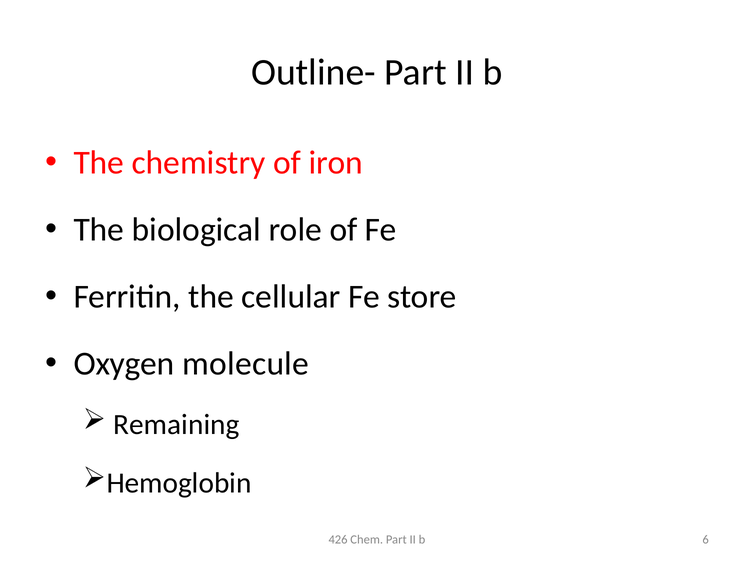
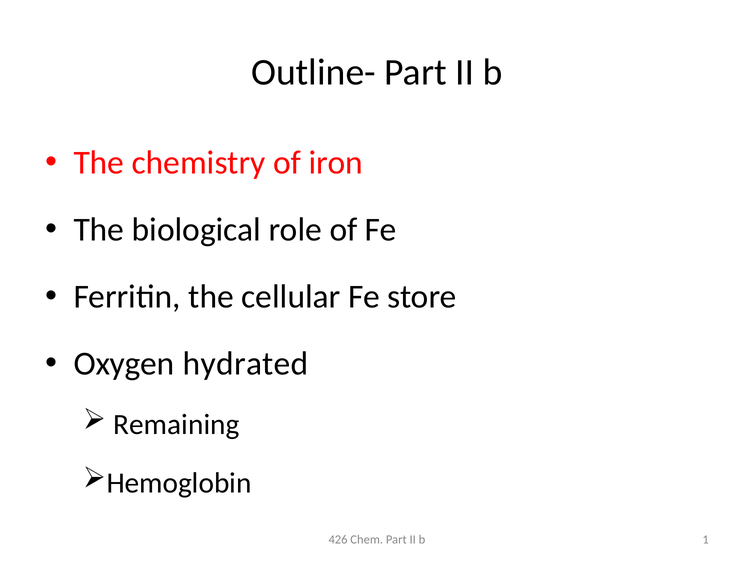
molecule: molecule -> hydrated
6: 6 -> 1
